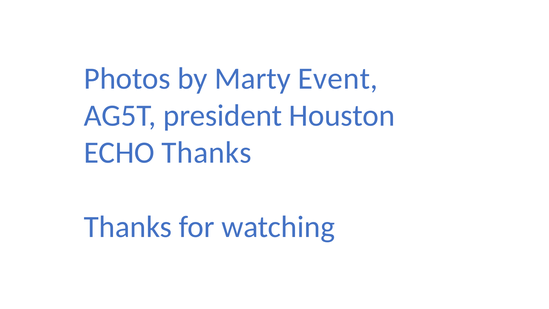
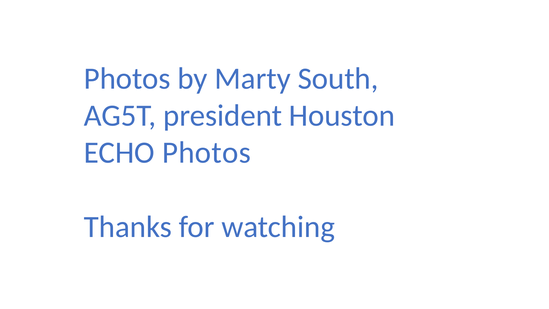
Event: Event -> South
ECHO Thanks: Thanks -> Photos
